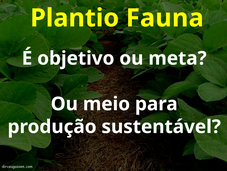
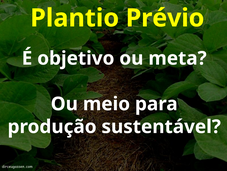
Fauna: Fauna -> Prévio
